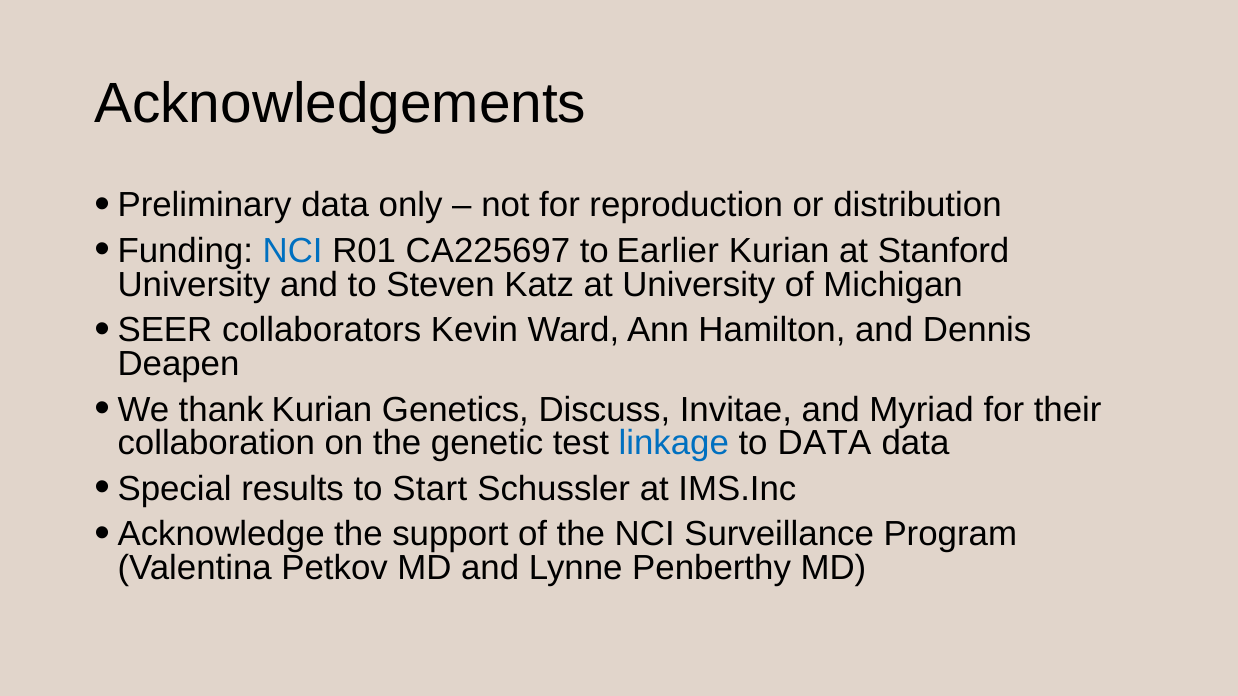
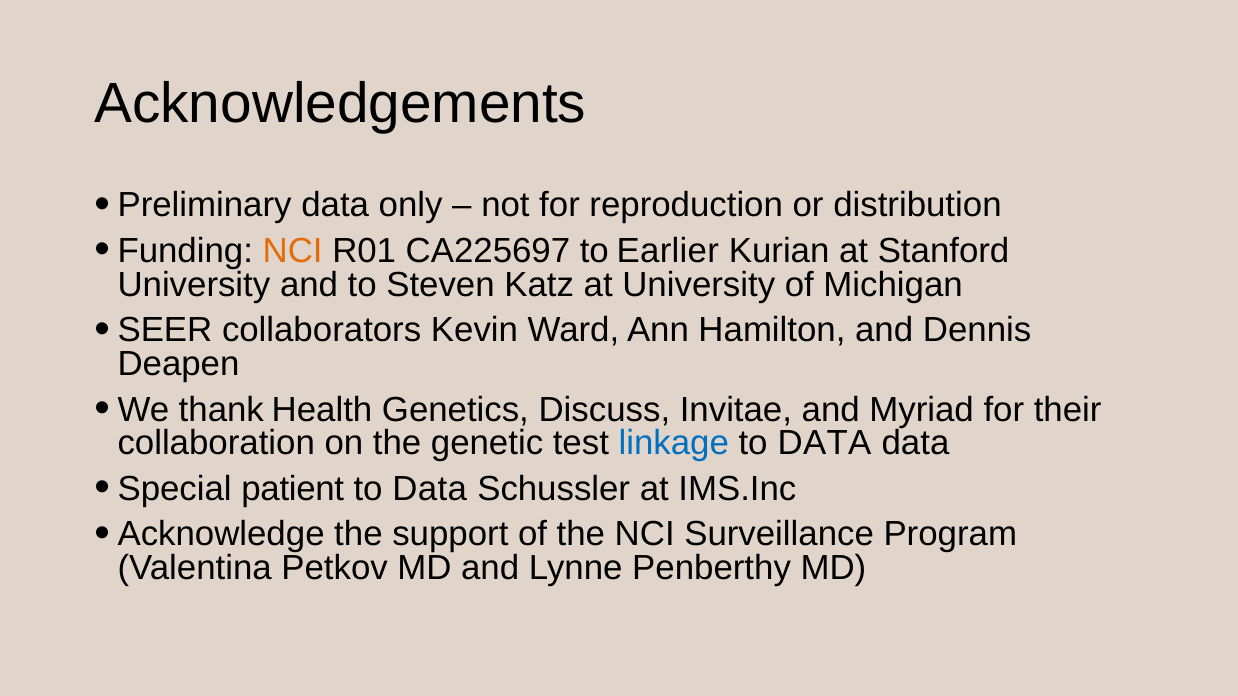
NCI at (293, 251) colour: blue -> orange
thank Kurian: Kurian -> Health
results: results -> patient
Start at (430, 489): Start -> Data
